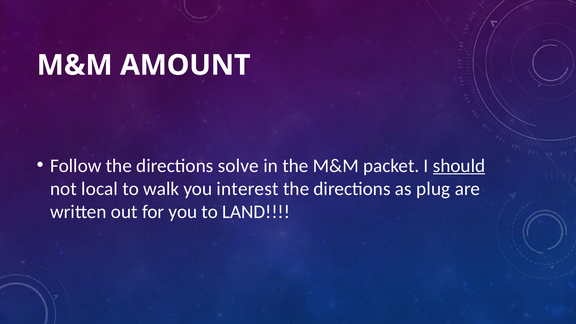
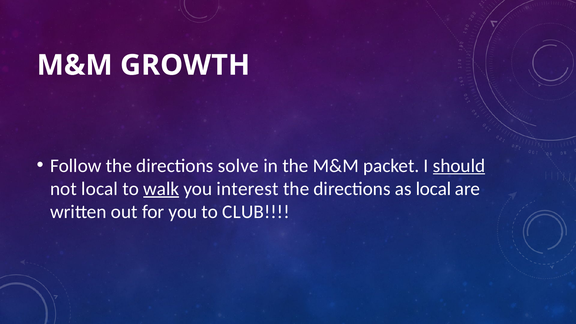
AMOUNT: AMOUNT -> GROWTH
walk underline: none -> present
as plug: plug -> local
LAND: LAND -> CLUB
